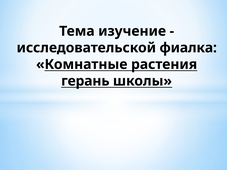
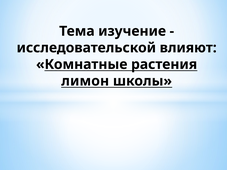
фиалка: фиалка -> влияют
герань: герань -> лимон
